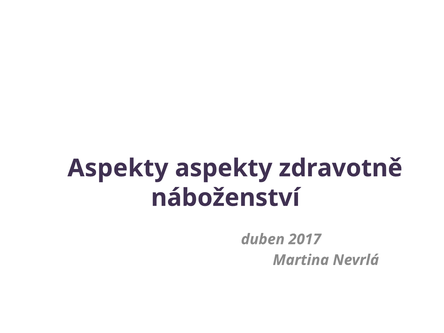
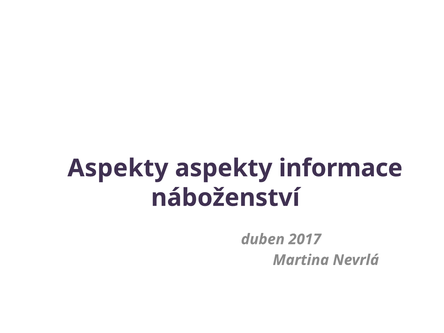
zdravotně: zdravotně -> informace
